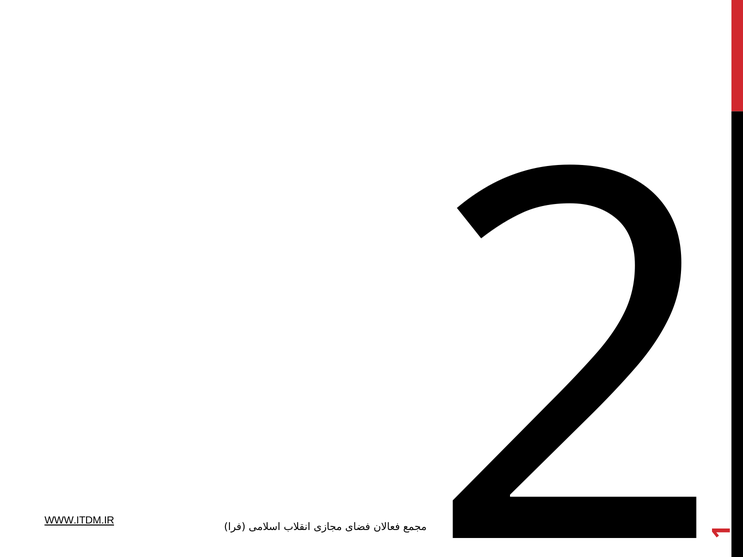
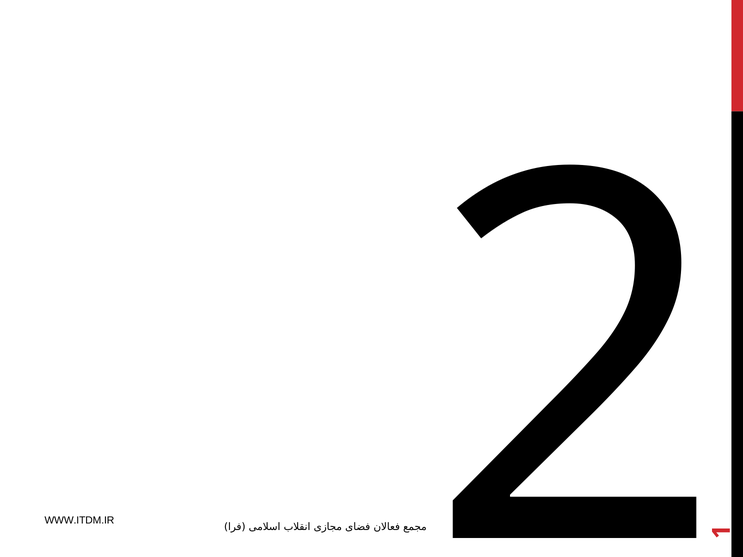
WWW.ITDM.IR underline: present -> none
